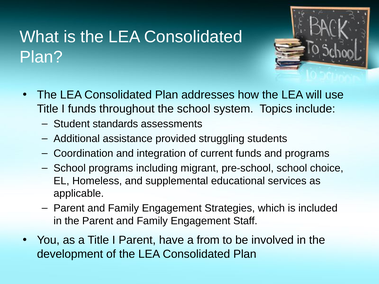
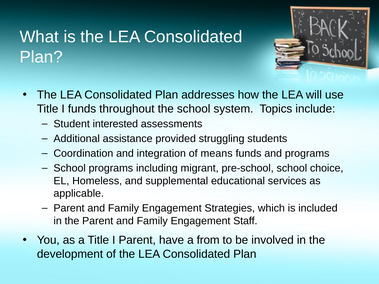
standards: standards -> interested
current: current -> means
